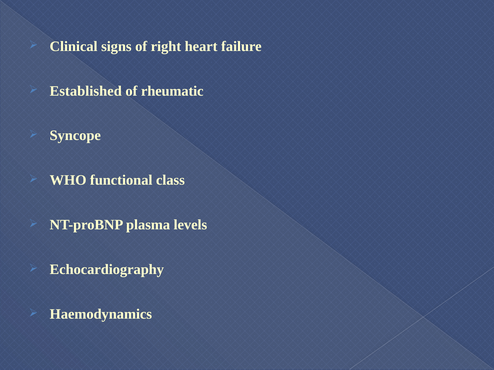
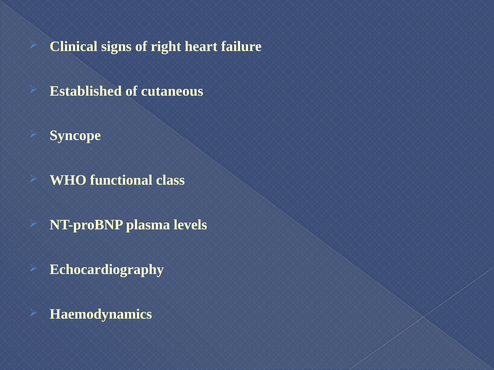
rheumatic: rheumatic -> cutaneous
